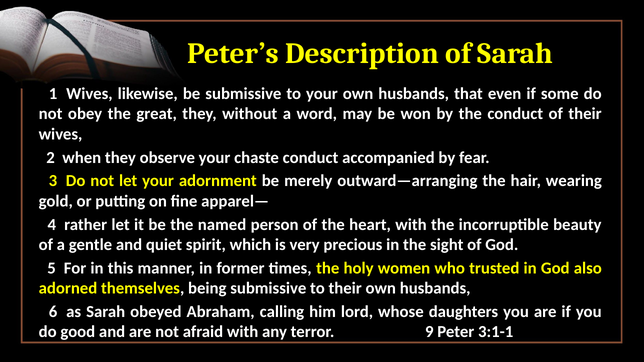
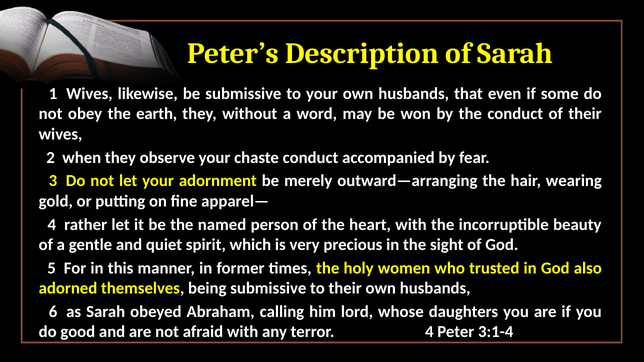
great: great -> earth
terror 9: 9 -> 4
3:1-1: 3:1-1 -> 3:1-4
